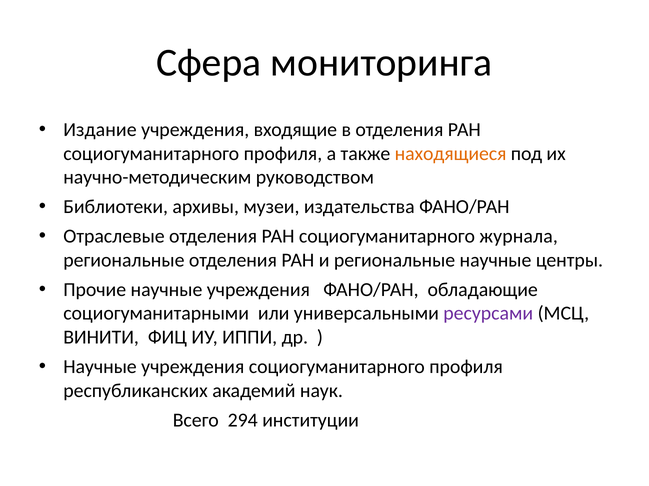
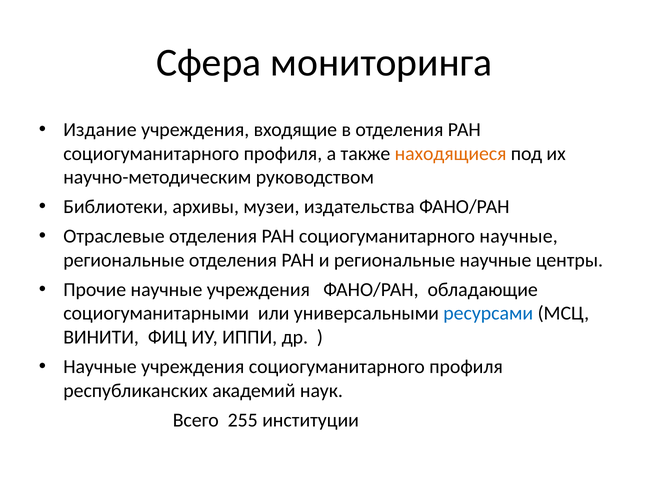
социогуманитарного журнала: журнала -> научные
ресурсами colour: purple -> blue
294: 294 -> 255
